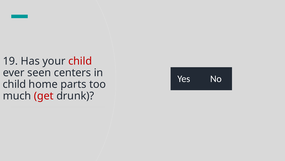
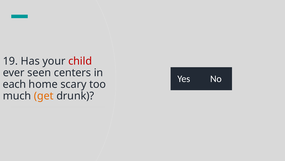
child at (14, 84): child -> each
parts: parts -> scary
get colour: red -> orange
